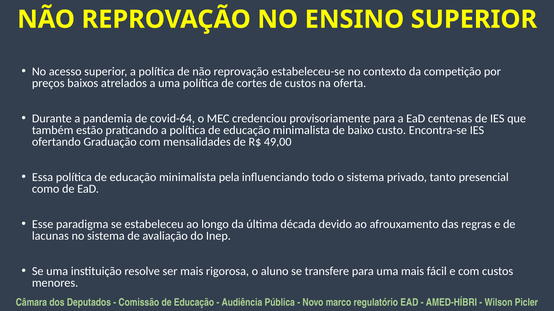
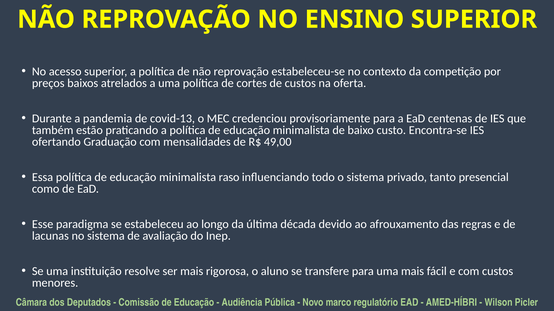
covid-64: covid-64 -> covid-13
pela: pela -> raso
